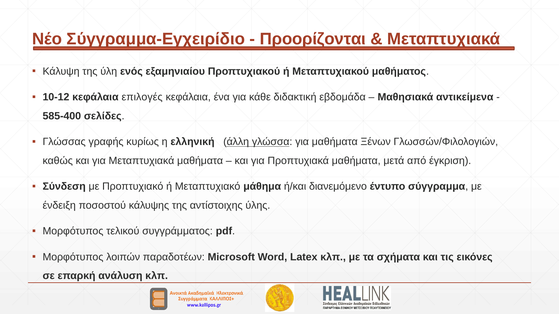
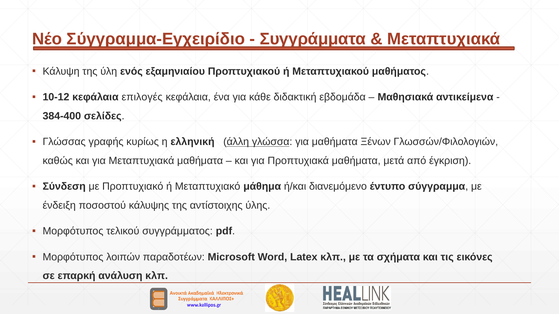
Προορίζονται: Προορίζονται -> Συγγράμματα
585-400: 585-400 -> 384-400
